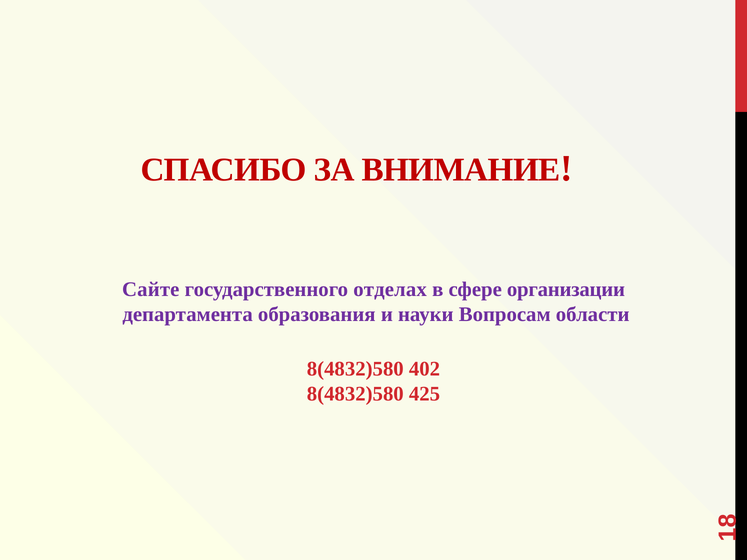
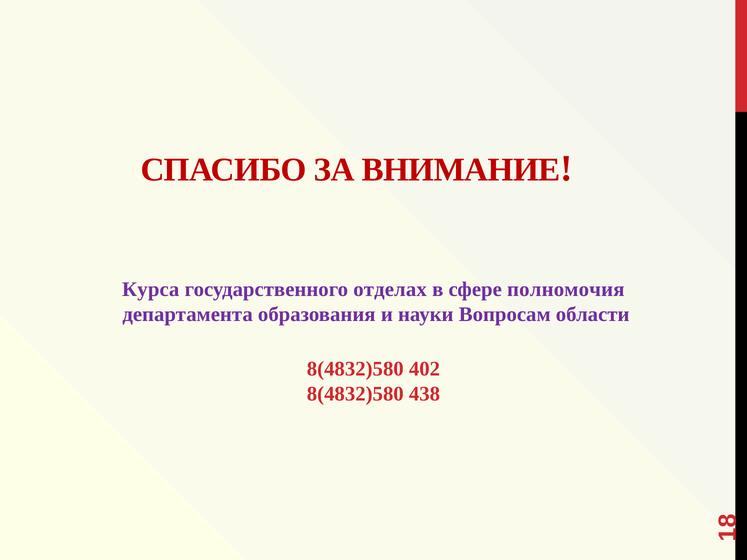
Сайте: Сайте -> Курса
организации: организации -> полномочия
425: 425 -> 438
